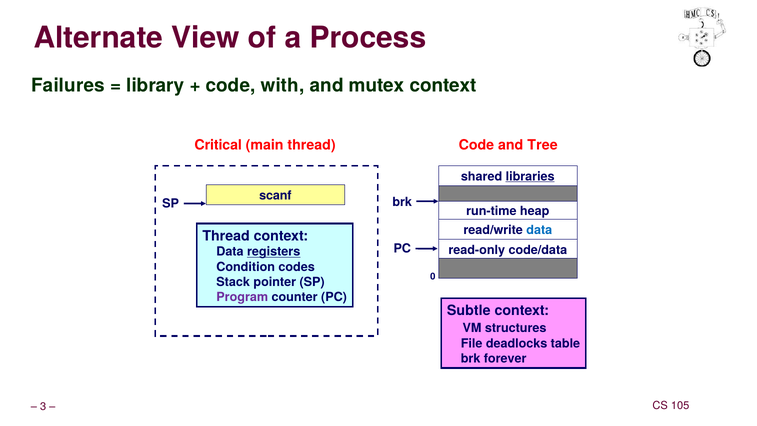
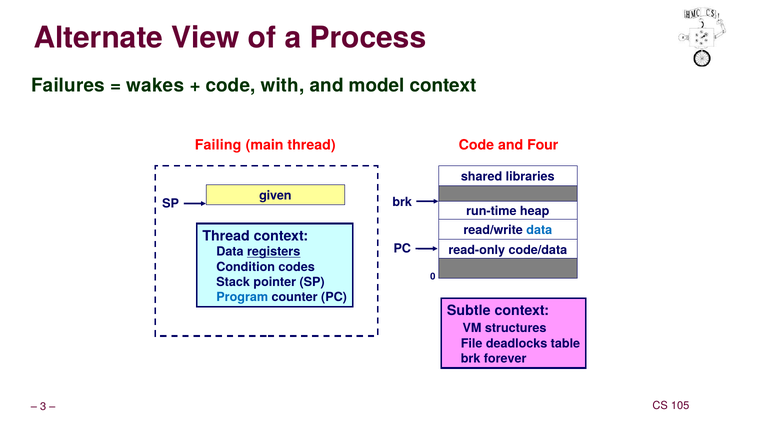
library: library -> wakes
mutex: mutex -> model
Critical: Critical -> Failing
Tree: Tree -> Four
libraries underline: present -> none
scanf: scanf -> given
Program colour: purple -> blue
